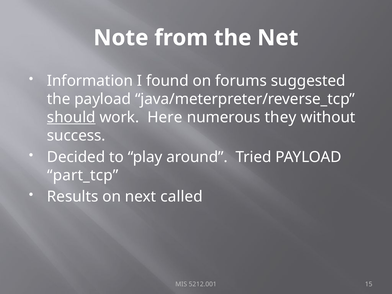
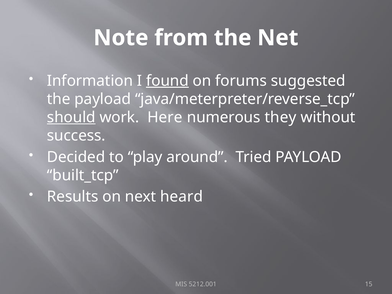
found underline: none -> present
part_tcp: part_tcp -> built_tcp
called: called -> heard
